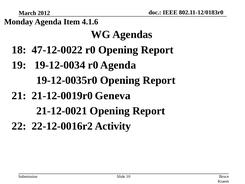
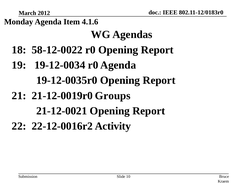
47-12-0022: 47-12-0022 -> 58-12-0022
Geneva: Geneva -> Groups
